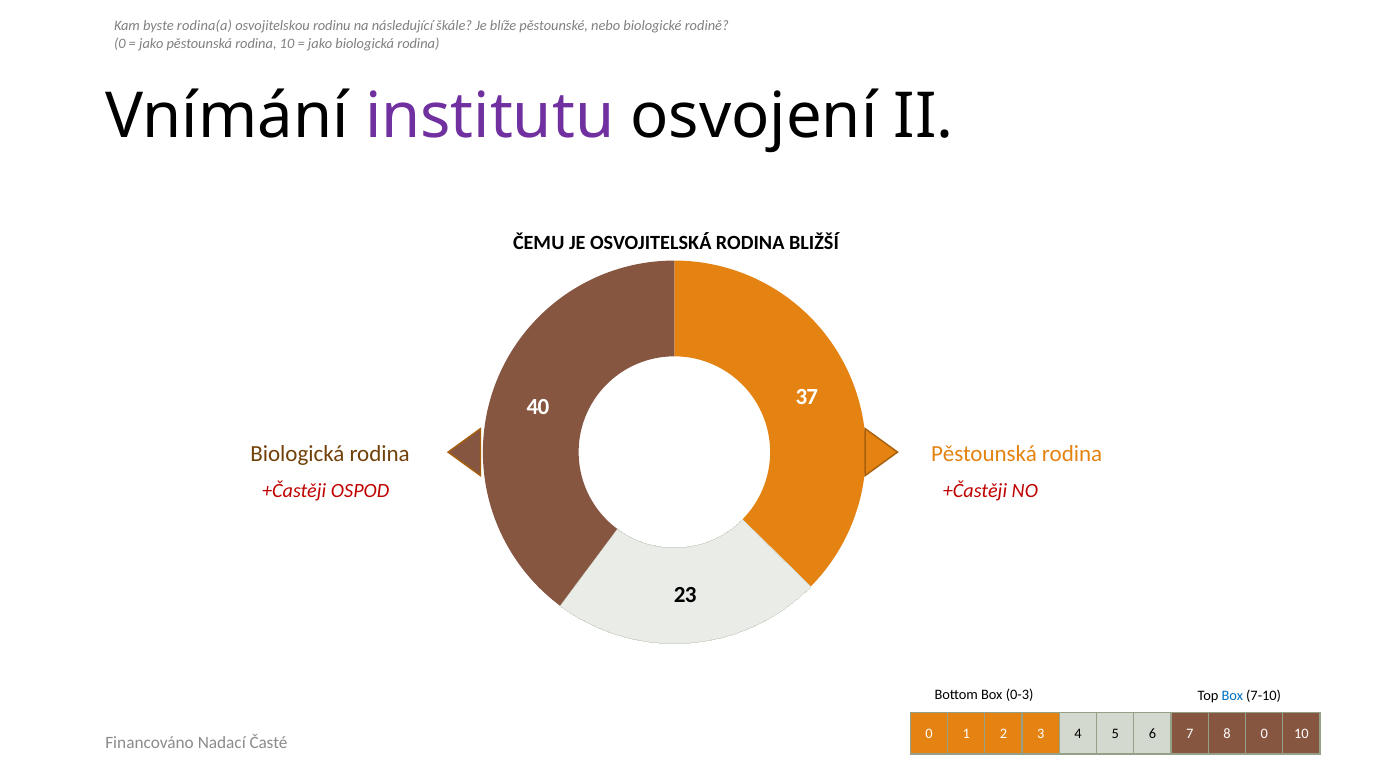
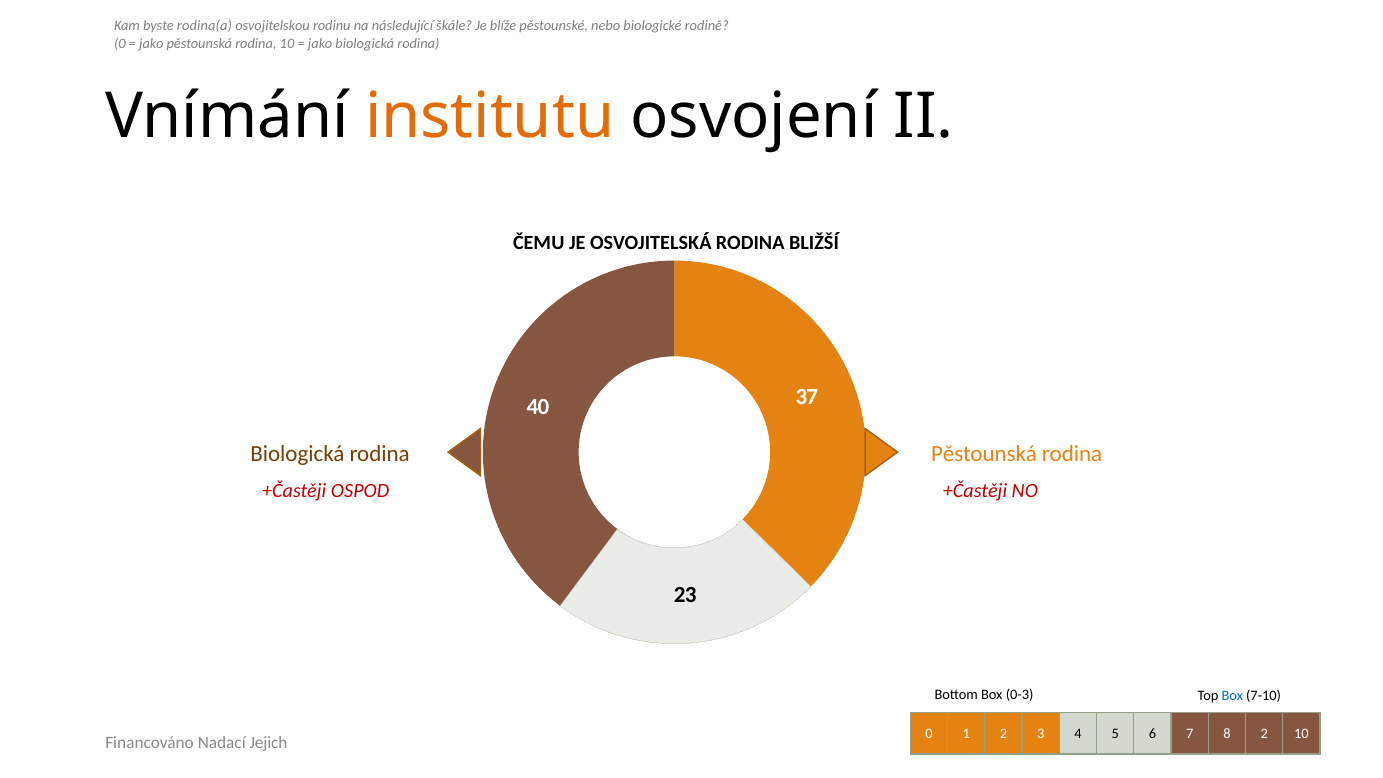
institutu colour: purple -> orange
8 0: 0 -> 2
Časté: Časté -> Jejich
